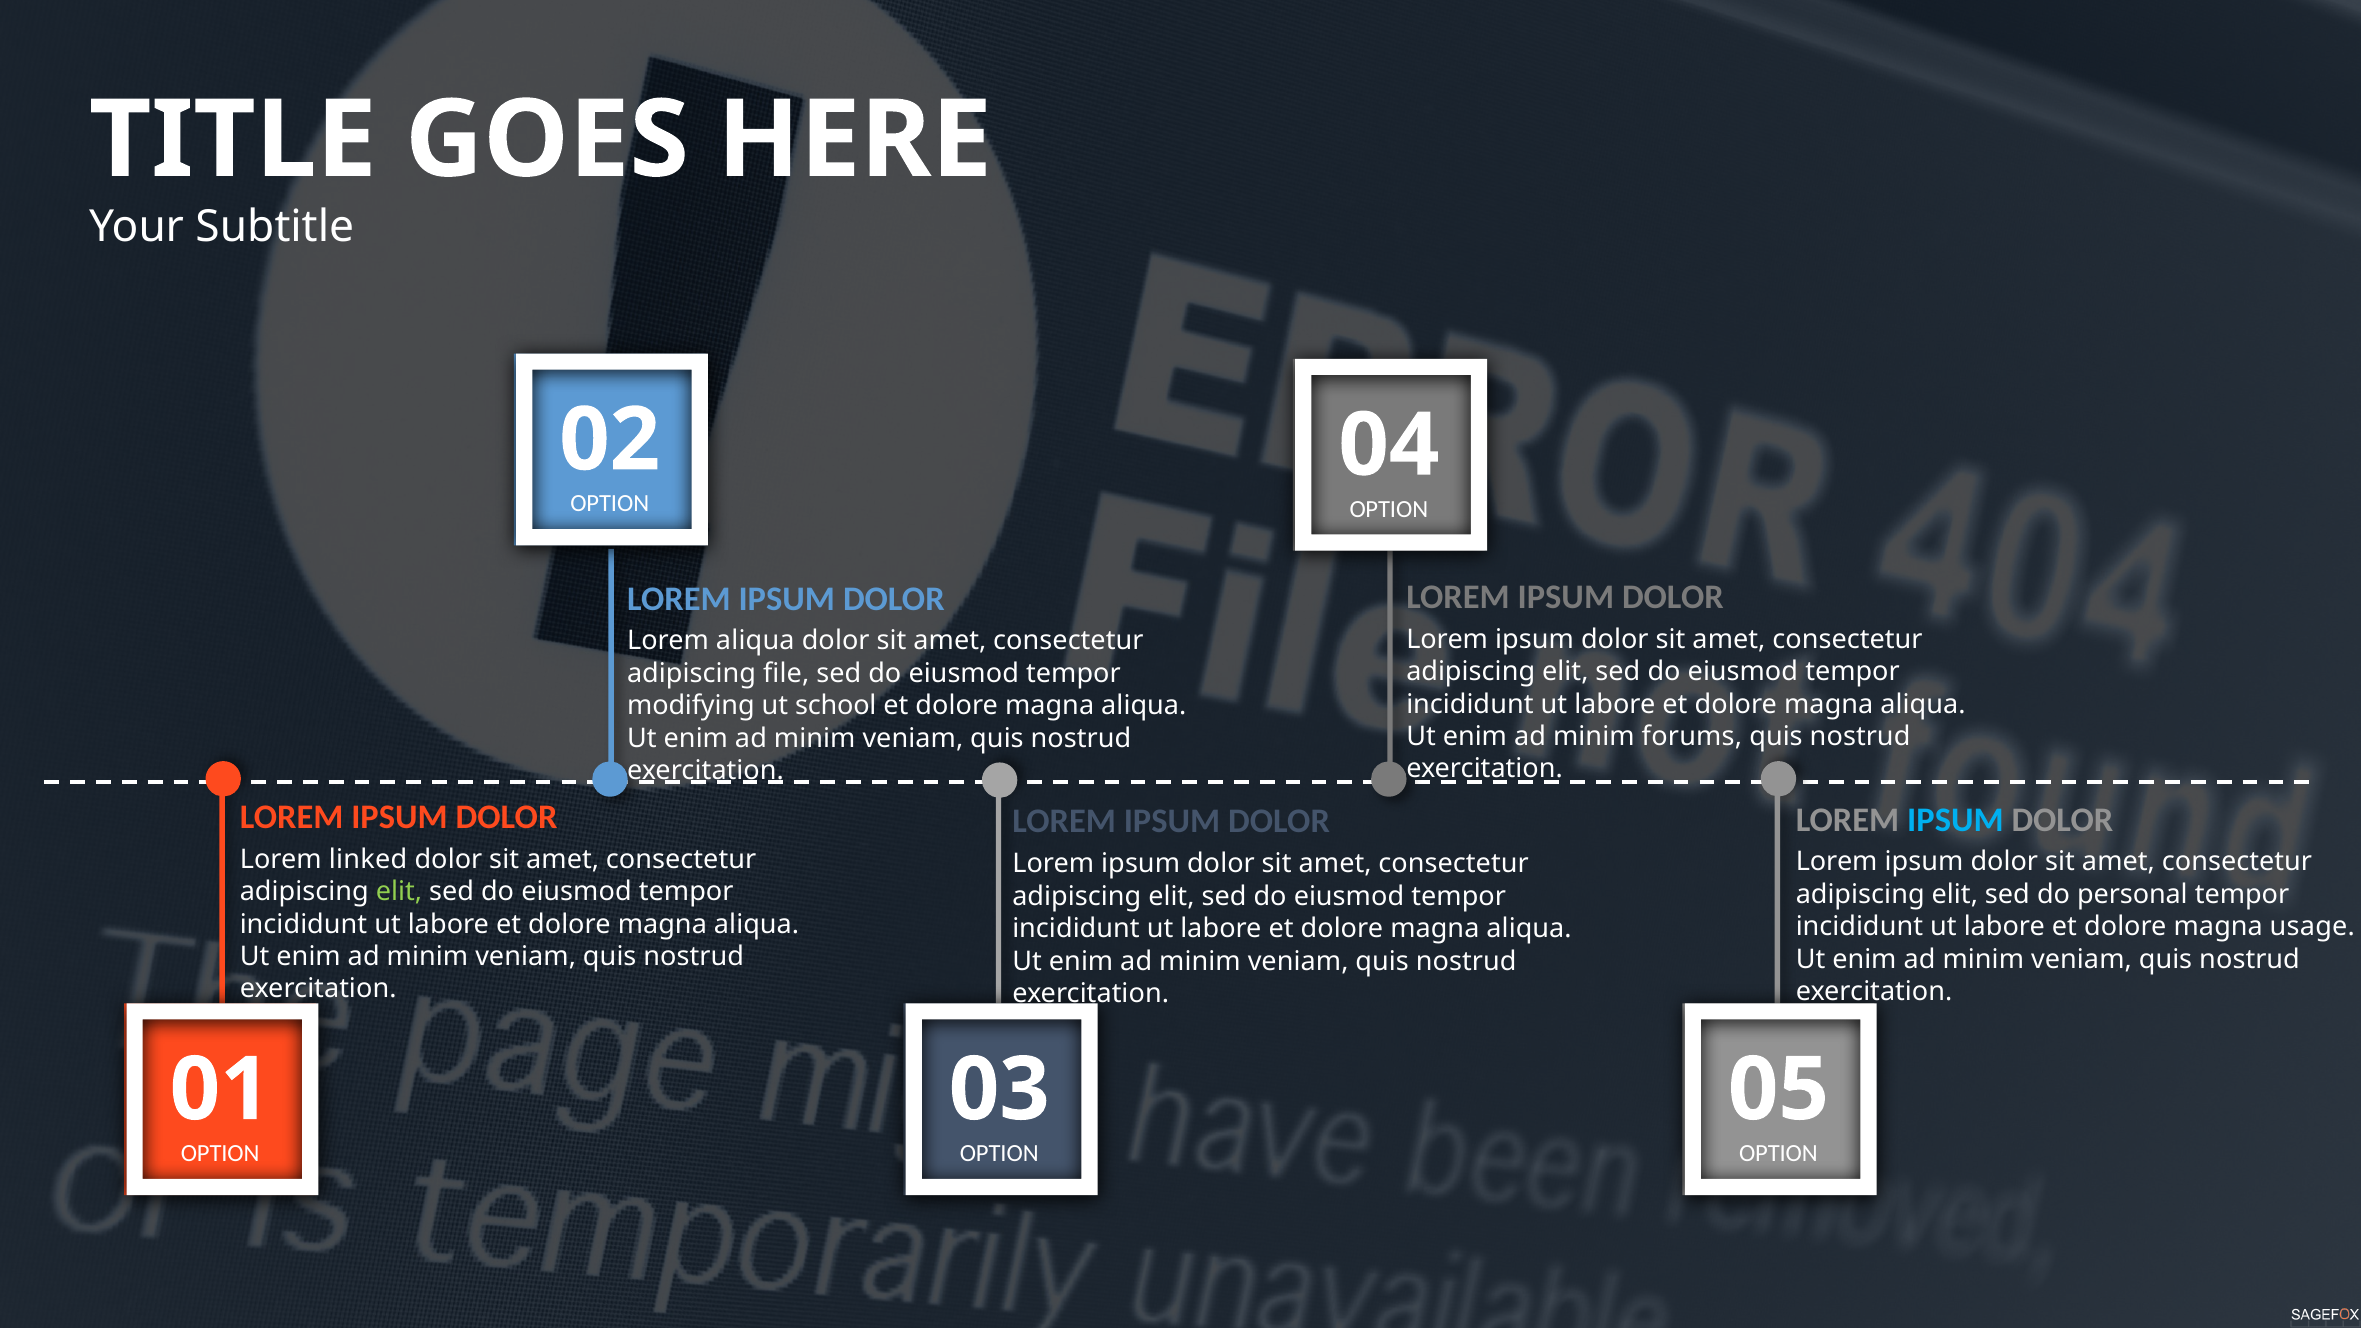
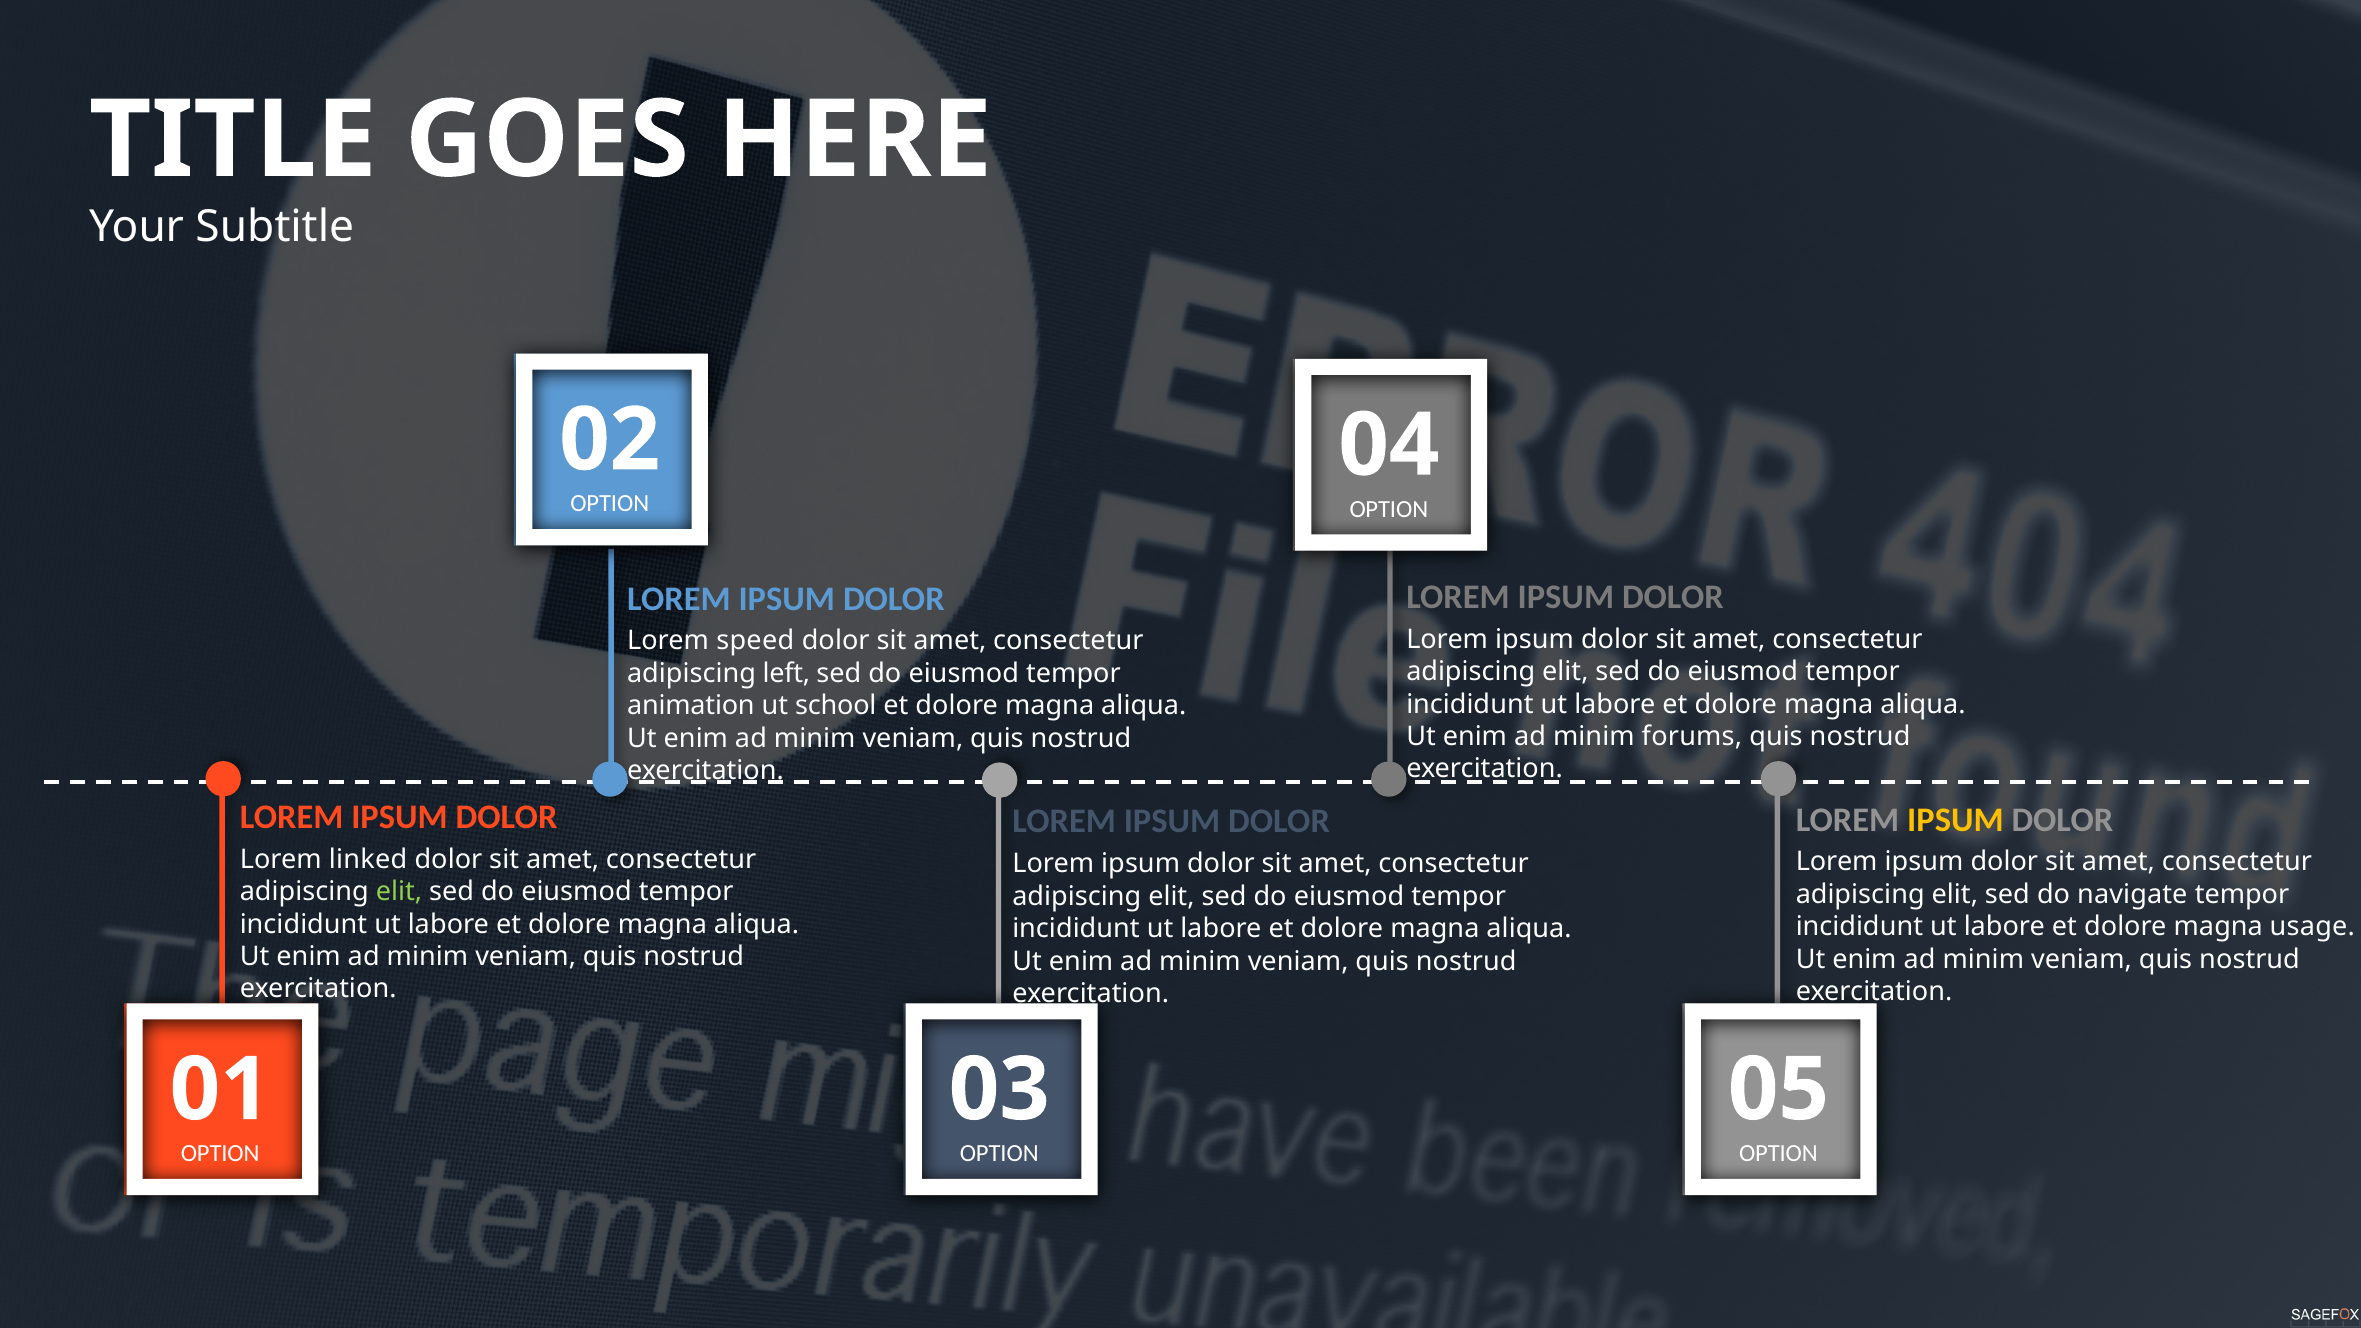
Lorem aliqua: aliqua -> speed
file: file -> left
modifying: modifying -> animation
IPSUM at (1955, 820) colour: light blue -> yellow
personal: personal -> navigate
